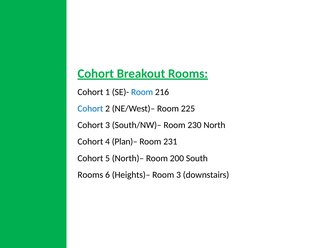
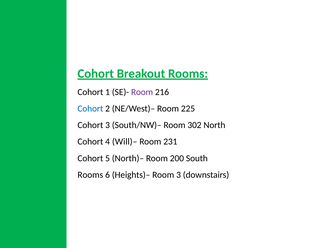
Room at (142, 92) colour: blue -> purple
230: 230 -> 302
Plan)–: Plan)– -> Will)–
